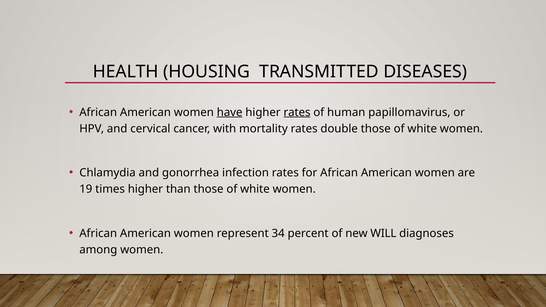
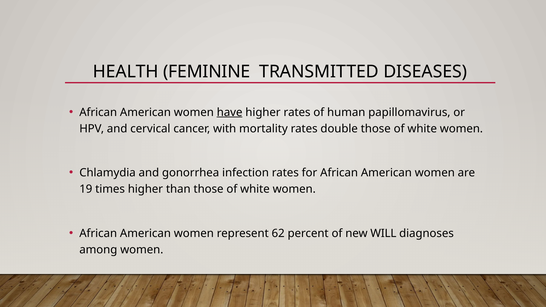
HOUSING: HOUSING -> FEMININE
rates at (297, 112) underline: present -> none
34: 34 -> 62
